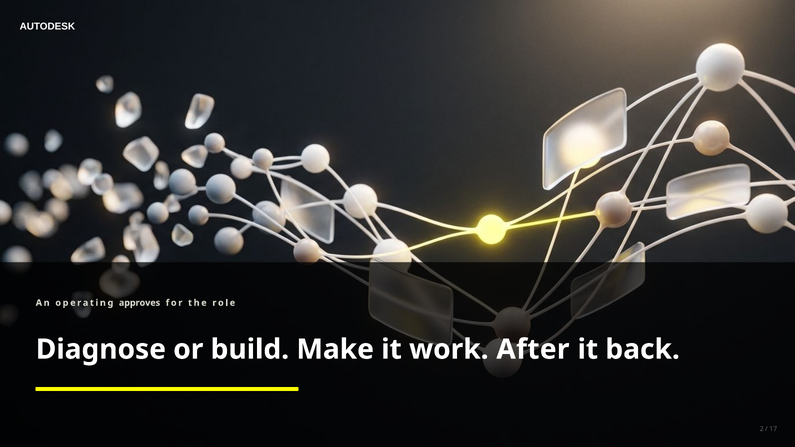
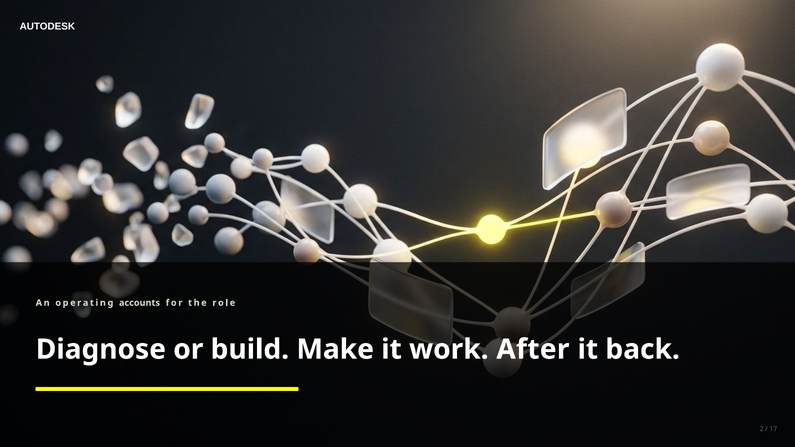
approves: approves -> accounts
